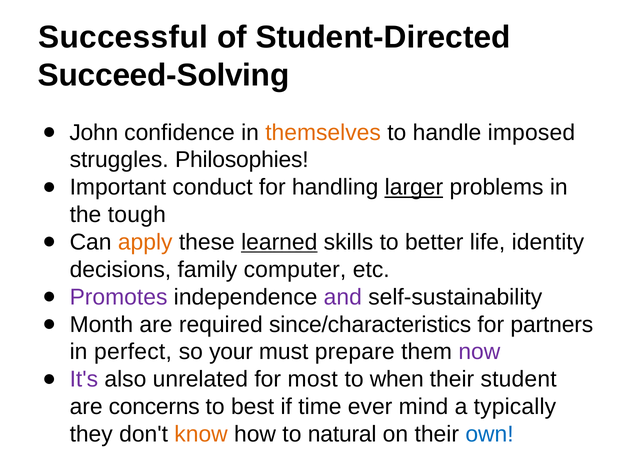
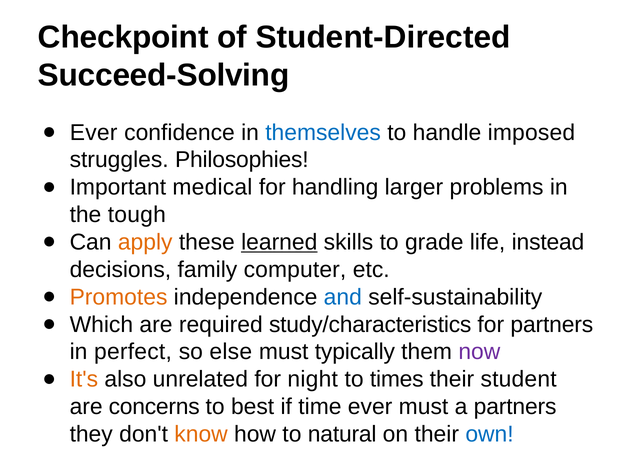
Successful: Successful -> Checkpoint
John at (94, 132): John -> Ever
themselves colour: orange -> blue
conduct: conduct -> medical
larger underline: present -> none
better: better -> grade
identity: identity -> instead
Promotes colour: purple -> orange
and colour: purple -> blue
Month: Month -> Which
since/characteristics: since/characteristics -> study/characteristics
your: your -> else
prepare: prepare -> typically
It's colour: purple -> orange
most: most -> night
when: when -> times
ever mind: mind -> must
a typically: typically -> partners
